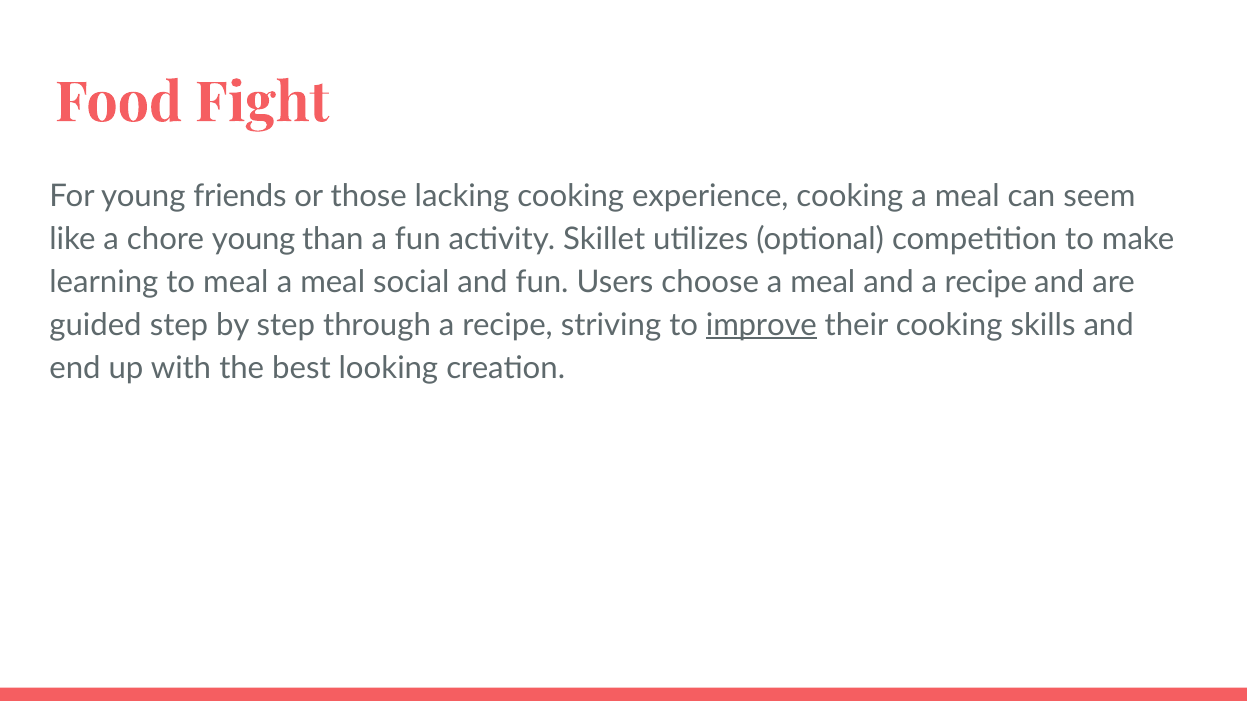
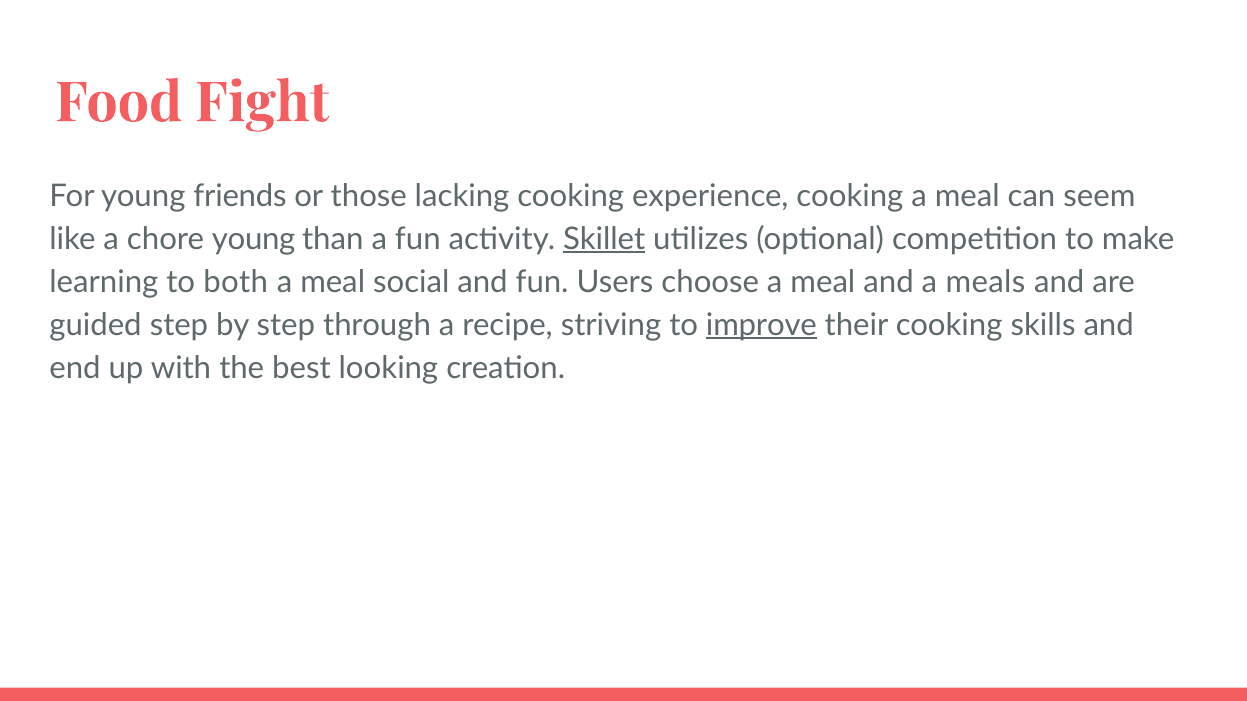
Skillet underline: none -> present
to meal: meal -> both
and a recipe: recipe -> meals
